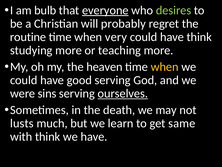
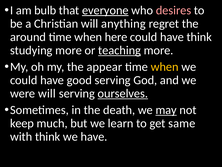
desires colour: light green -> pink
probably: probably -> anything
routine: routine -> around
very: very -> here
teaching underline: none -> present
heaven: heaven -> appear
were sins: sins -> will
may underline: none -> present
lusts: lusts -> keep
